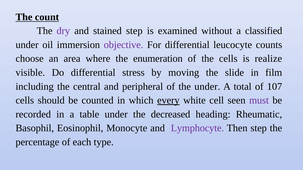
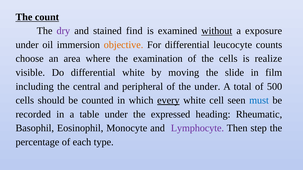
stained step: step -> find
without underline: none -> present
classified: classified -> exposure
objective colour: purple -> orange
enumeration: enumeration -> examination
differential stress: stress -> white
107: 107 -> 500
must colour: purple -> blue
decreased: decreased -> expressed
